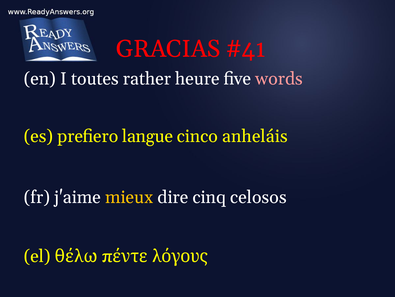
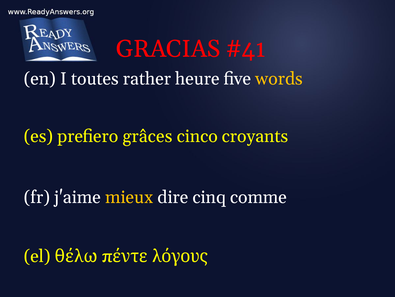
words colour: pink -> yellow
langue: langue -> grâces
anheláis: anheláis -> croyants
celosos: celosos -> comme
